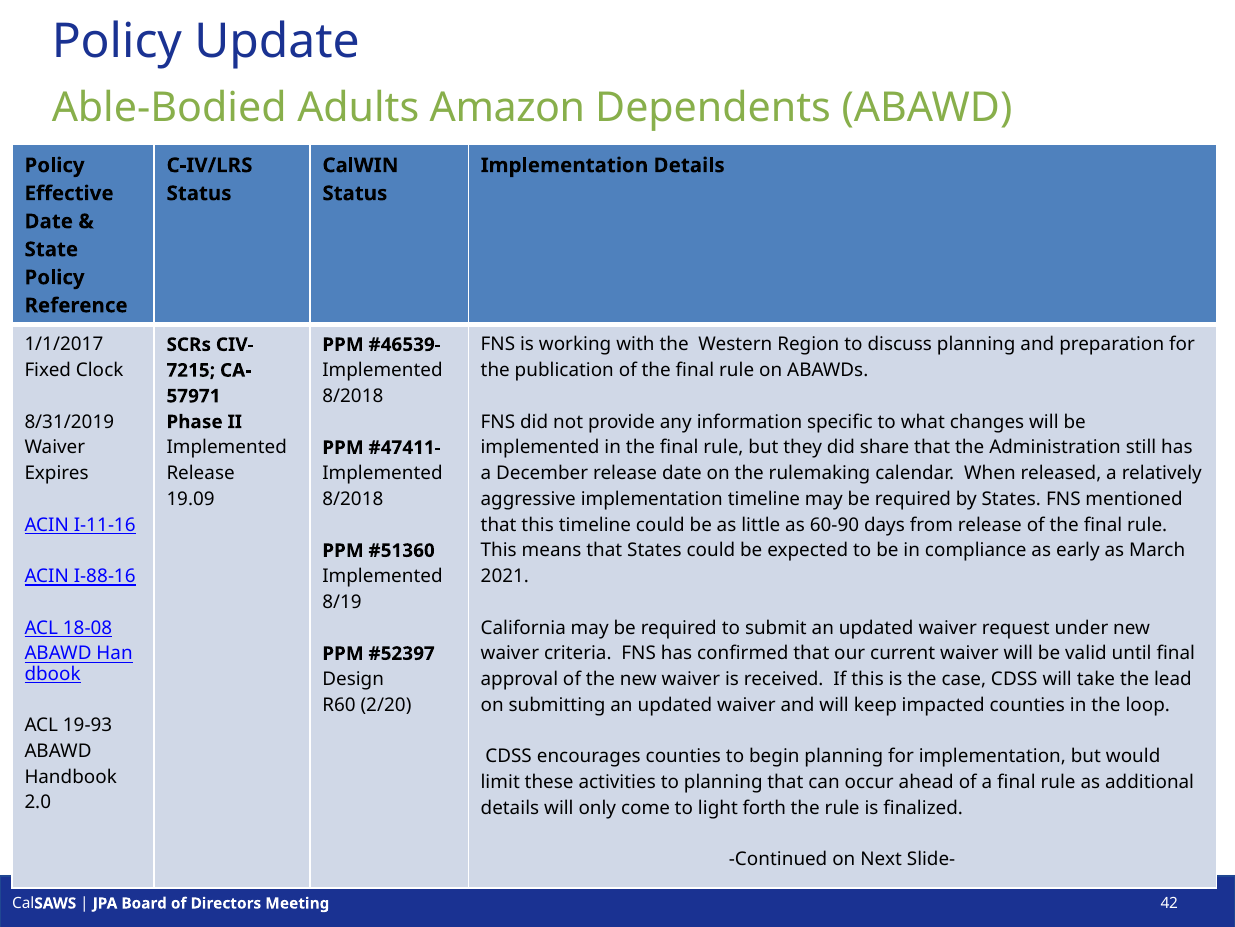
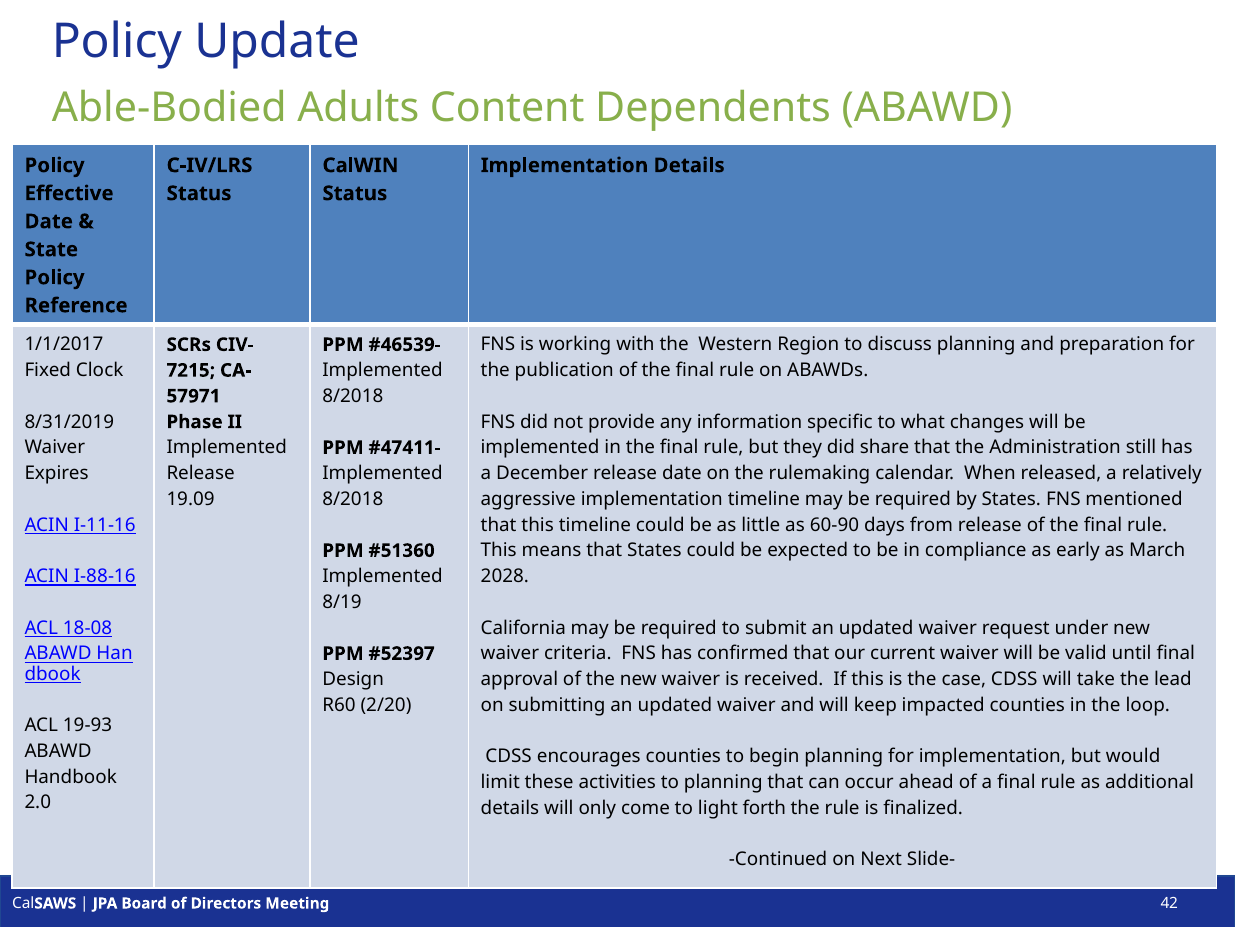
Amazon: Amazon -> Content
2021: 2021 -> 2028
